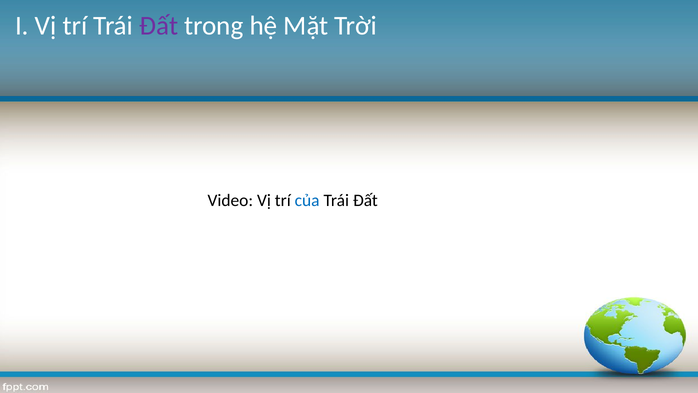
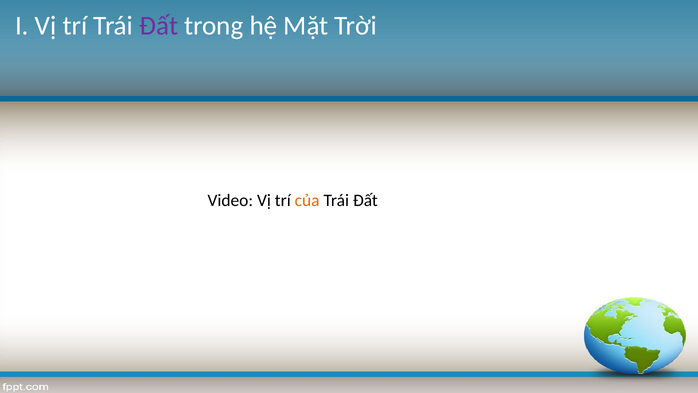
của colour: blue -> orange
